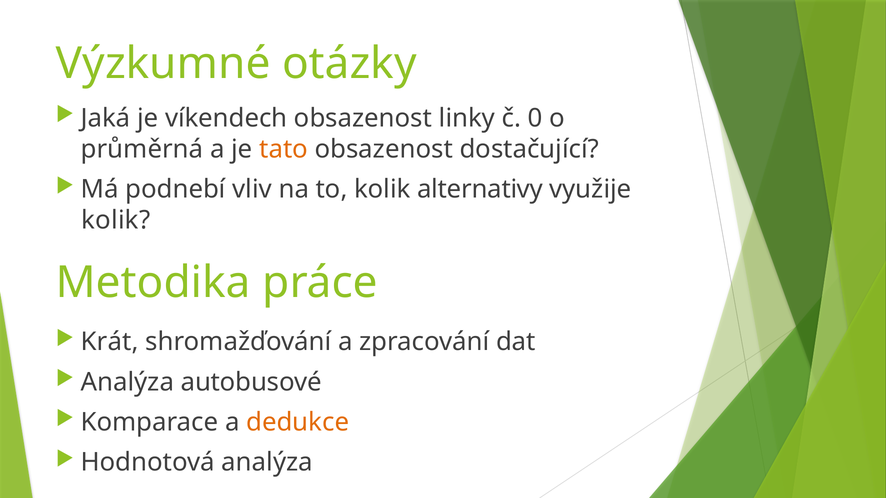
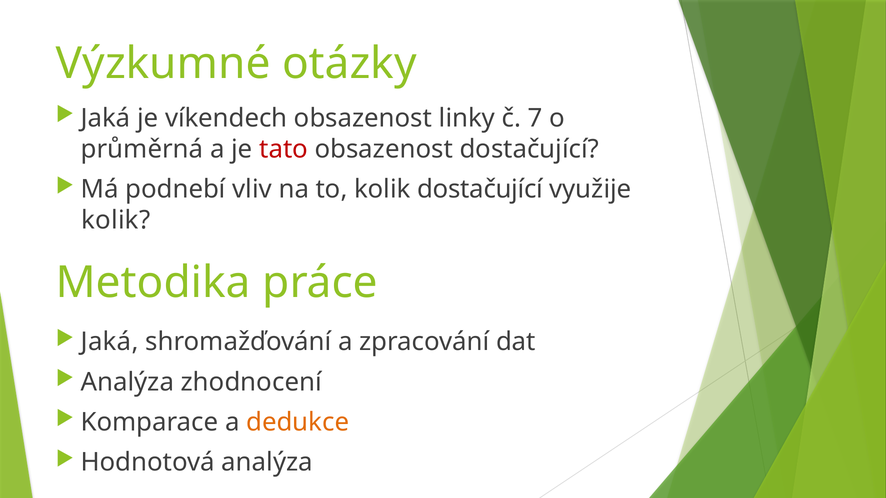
0: 0 -> 7
tato colour: orange -> red
kolik alternativy: alternativy -> dostačující
Krát at (110, 342): Krát -> Jaká
autobusové: autobusové -> zhodnocení
